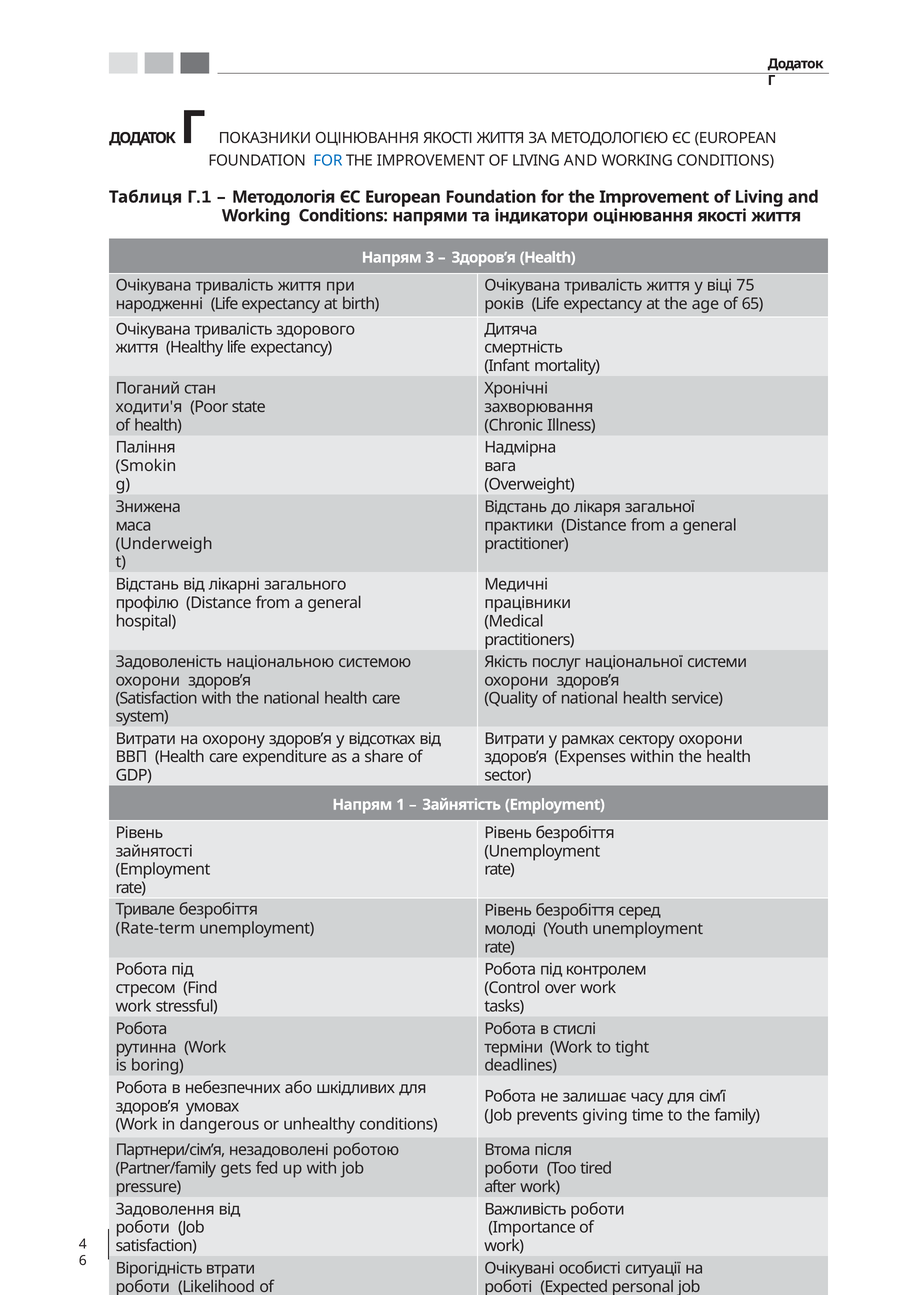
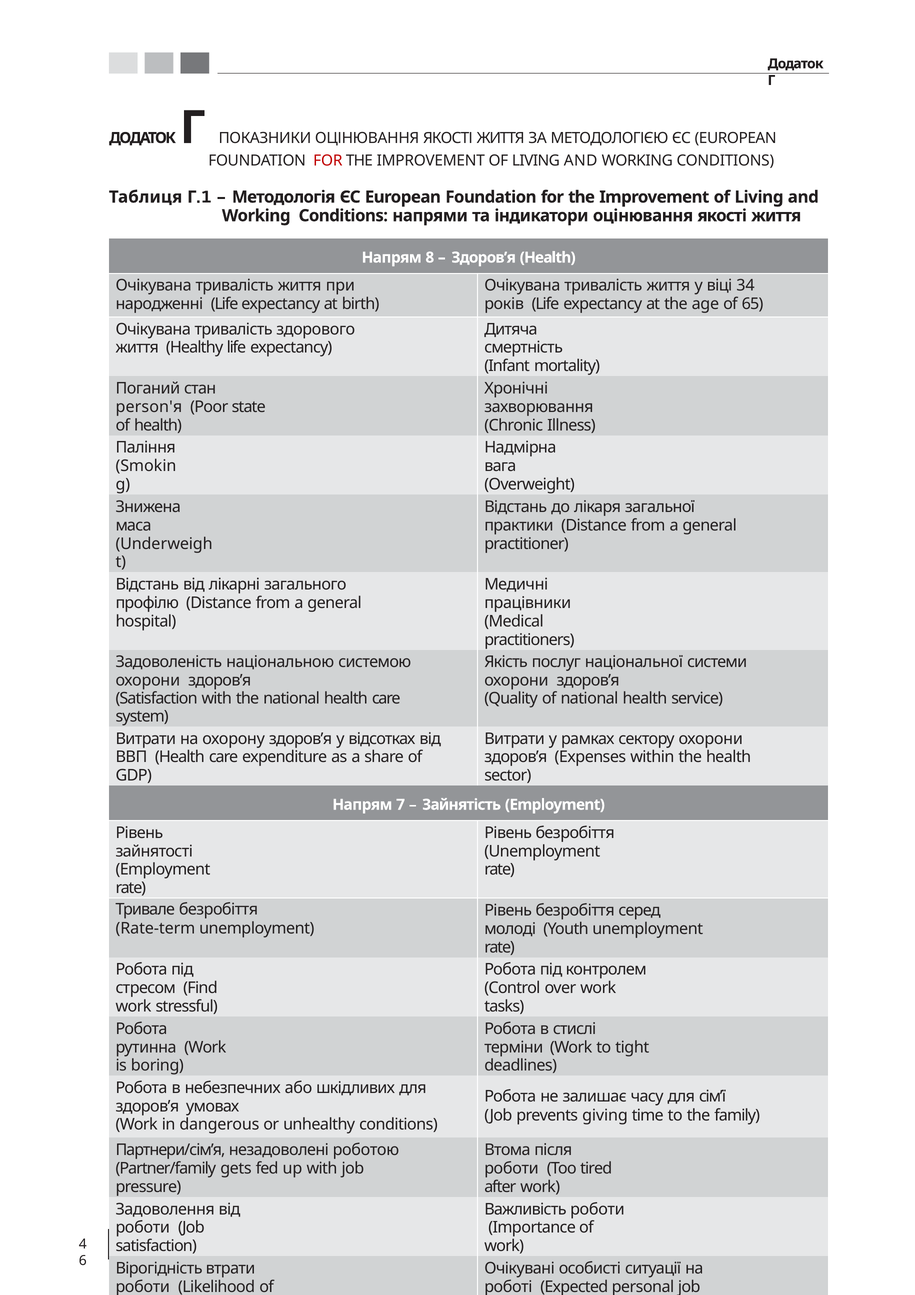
FOR at (328, 160) colour: blue -> red
3 at (430, 258): 3 -> 8
75: 75 -> 34
ходити'я: ходити'я -> person'я
1: 1 -> 7
